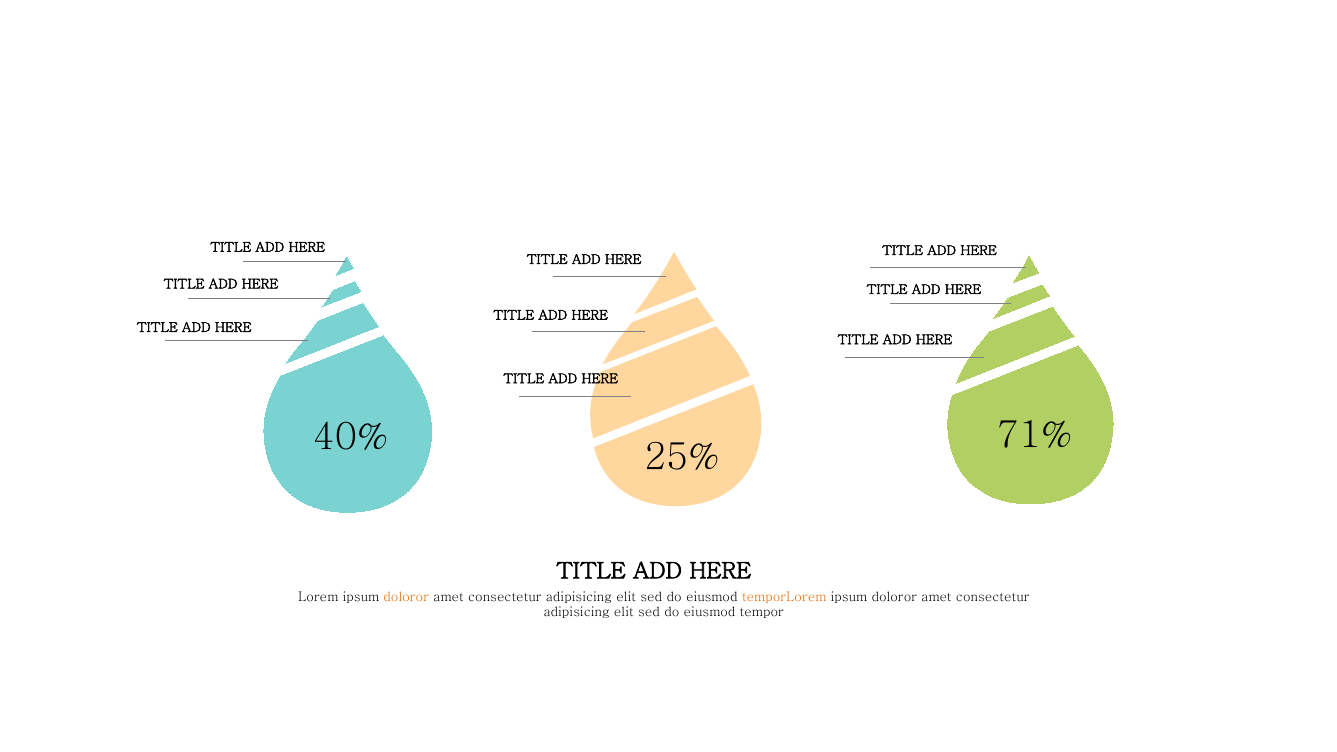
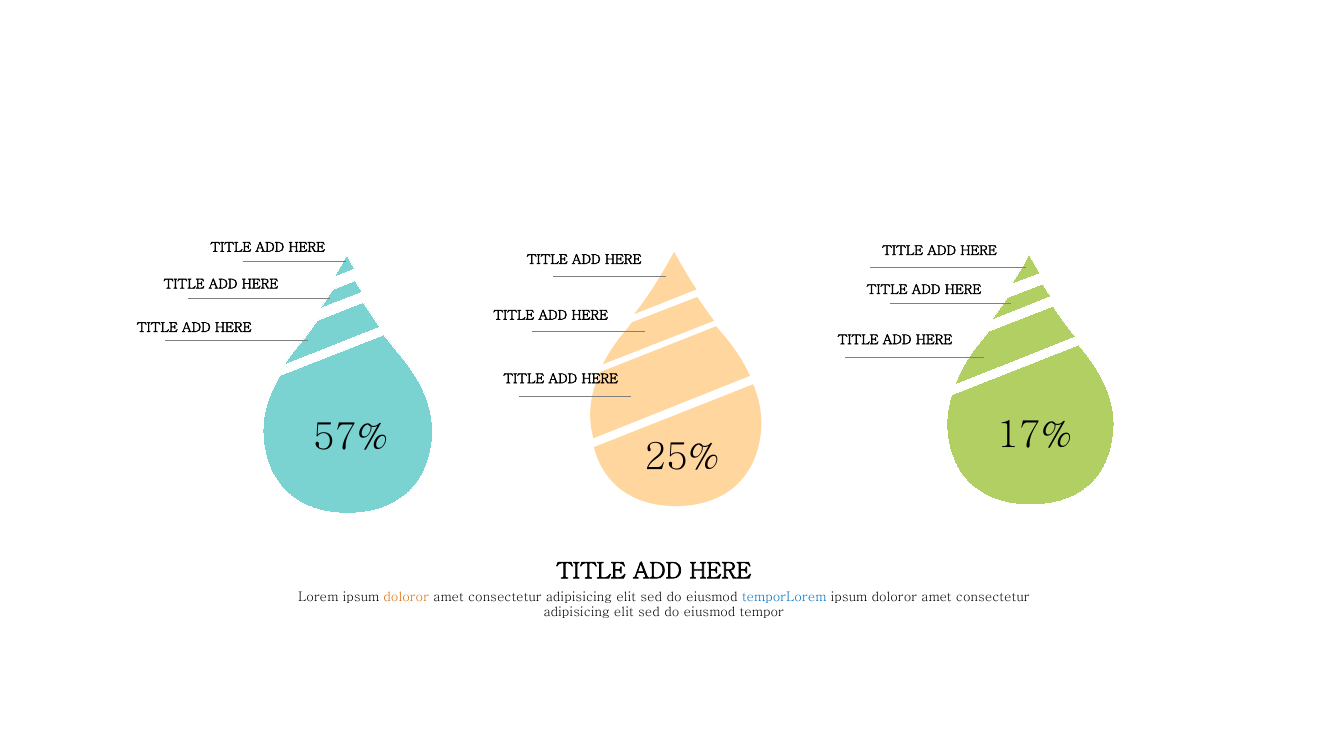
71%: 71% -> 17%
40%: 40% -> 57%
temporLorem colour: orange -> blue
